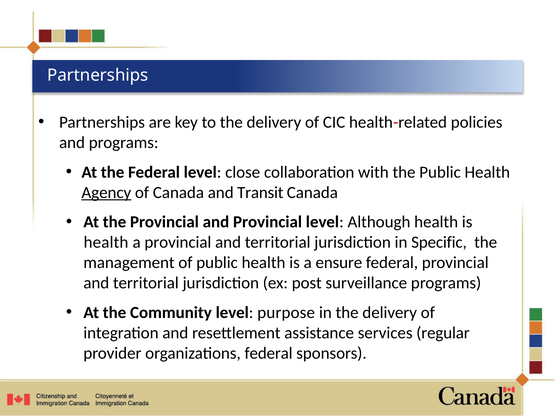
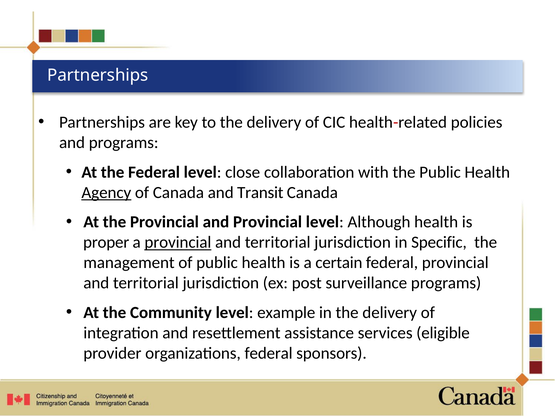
health at (106, 243): health -> proper
provincial at (178, 243) underline: none -> present
ensure: ensure -> certain
purpose: purpose -> example
regular: regular -> eligible
